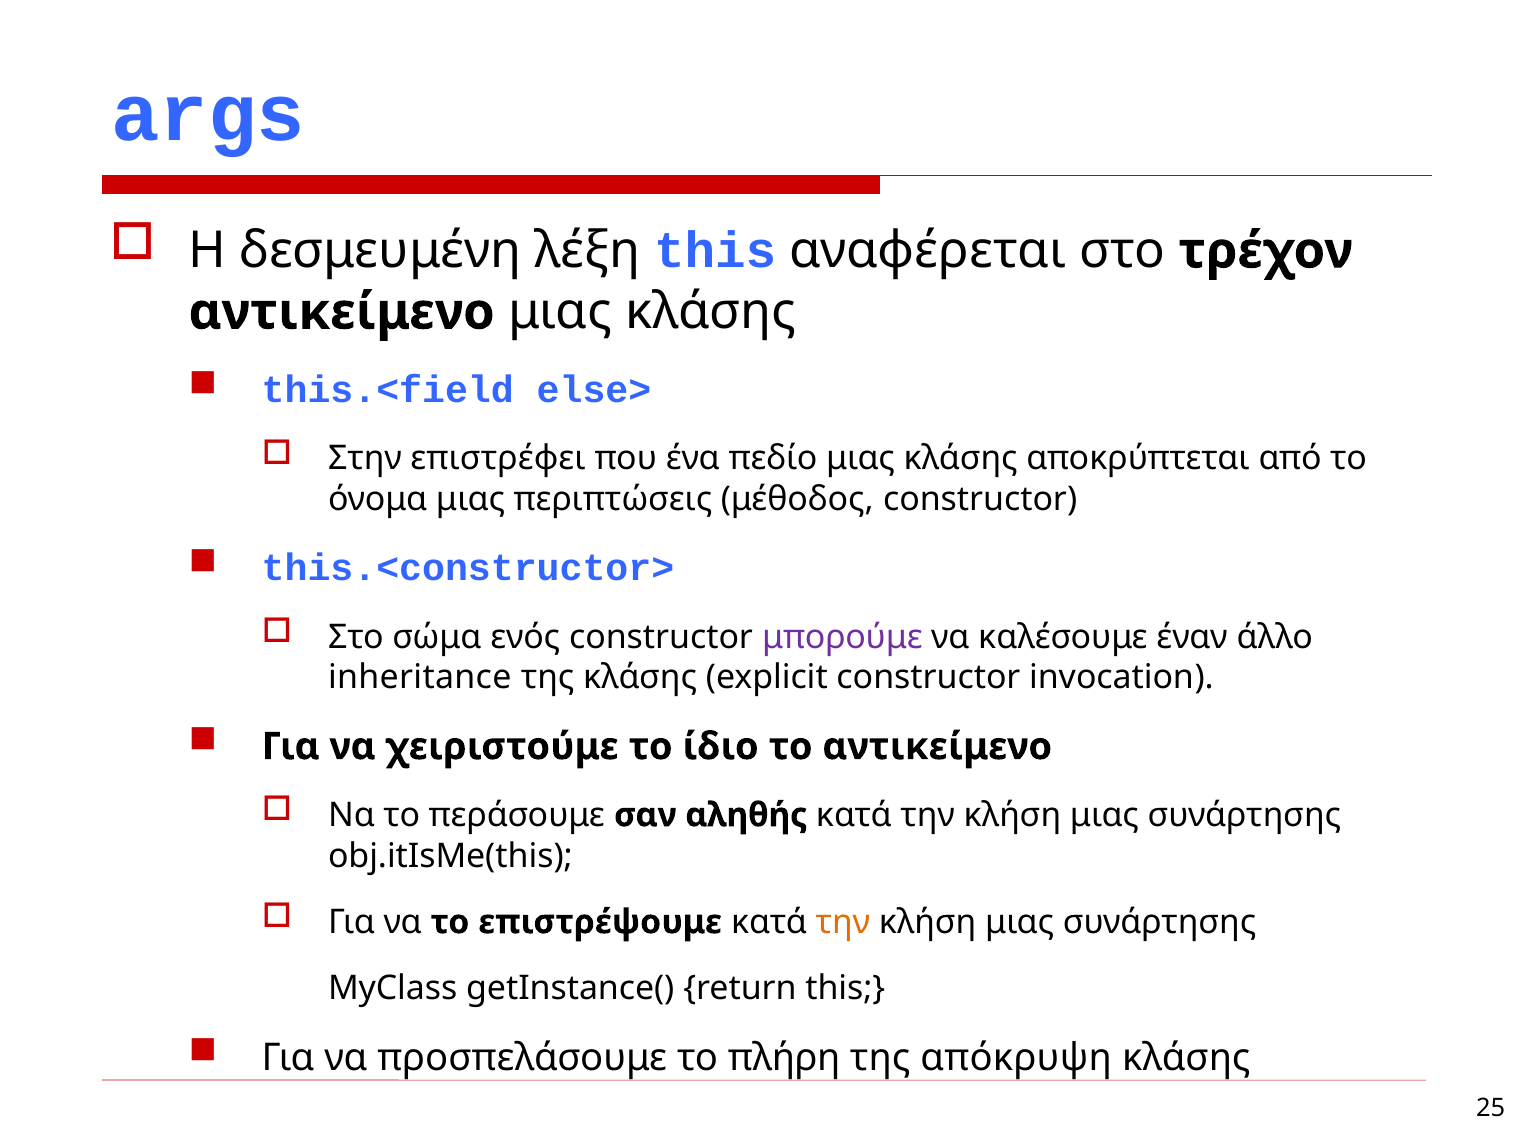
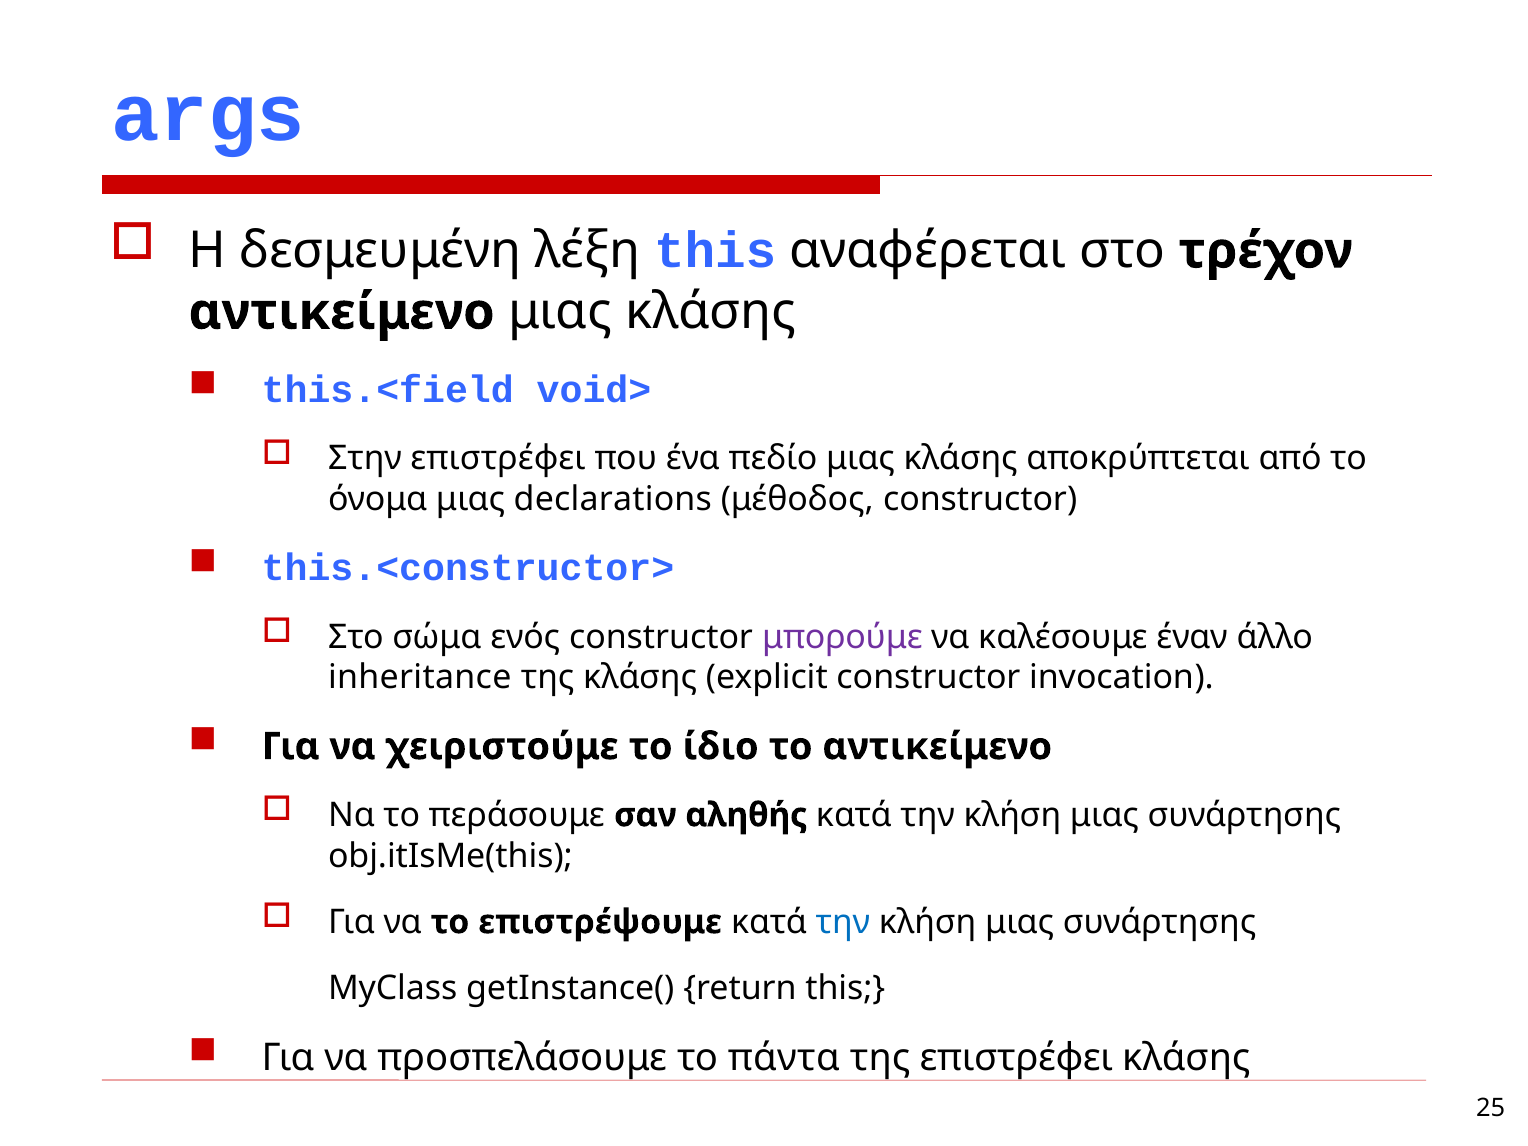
else>: else> -> void>
περιπτώσεις: περιπτώσεις -> declarations
την at (843, 922) colour: orange -> blue
πλήρη: πλήρη -> πάντα
της απόκρυψη: απόκρυψη -> επιστρέφει
